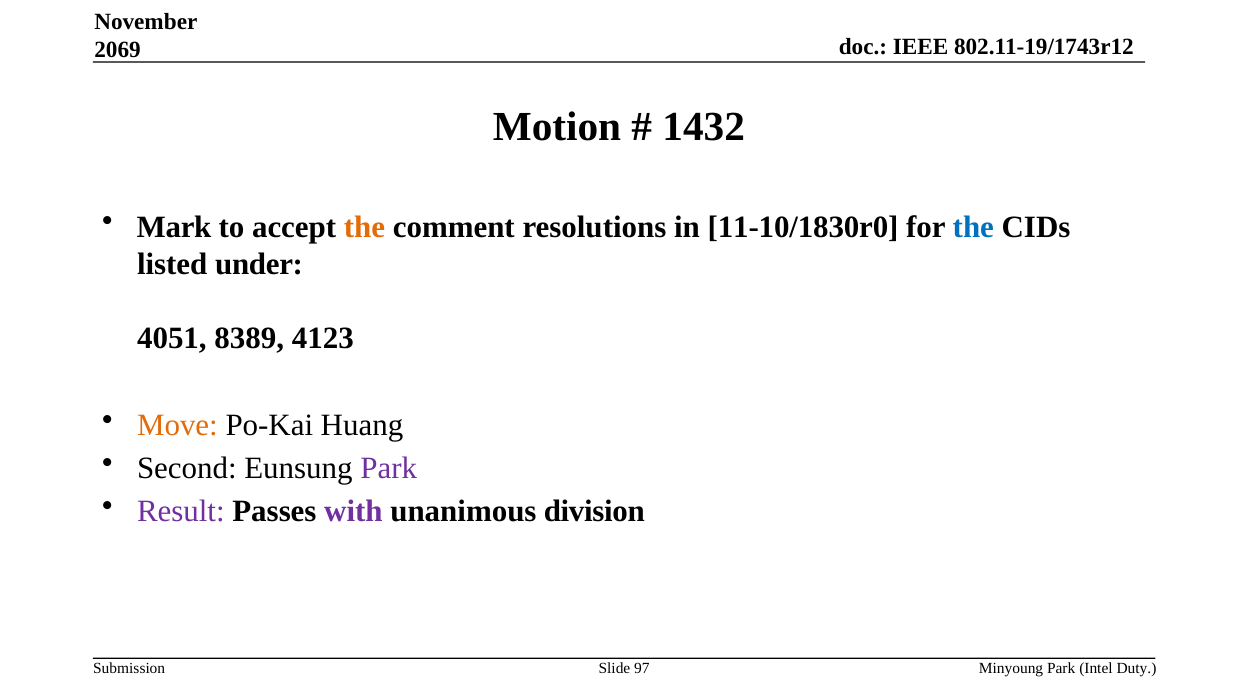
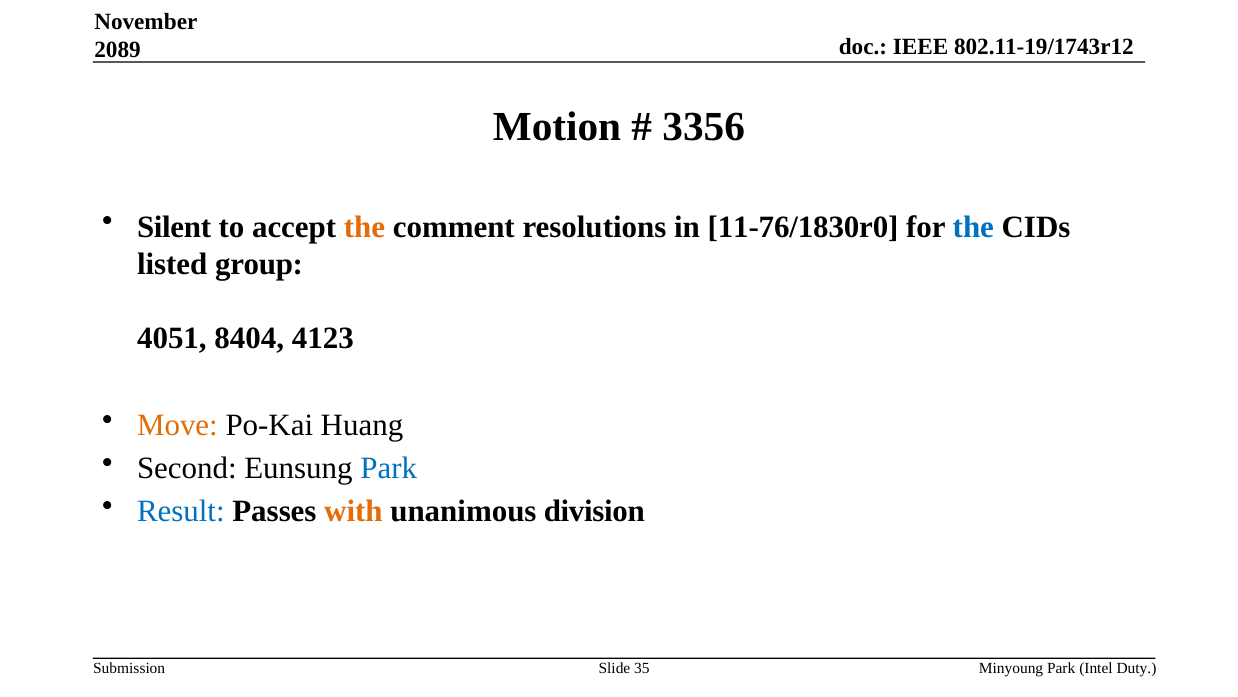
2069: 2069 -> 2089
1432: 1432 -> 3356
Mark: Mark -> Silent
11-10/1830r0: 11-10/1830r0 -> 11-76/1830r0
under: under -> group
8389: 8389 -> 8404
Park at (389, 468) colour: purple -> blue
Result colour: purple -> blue
with colour: purple -> orange
97: 97 -> 35
